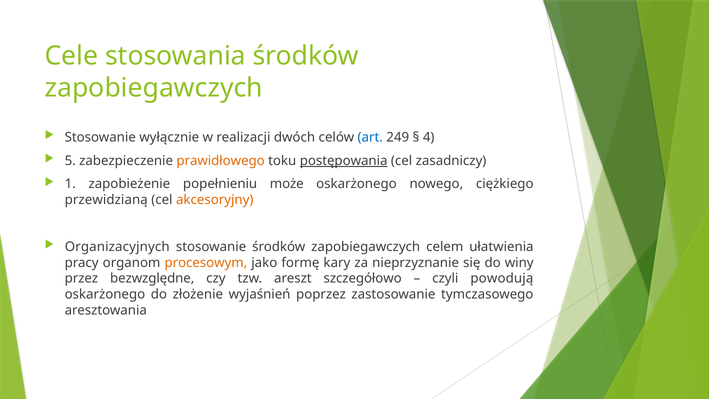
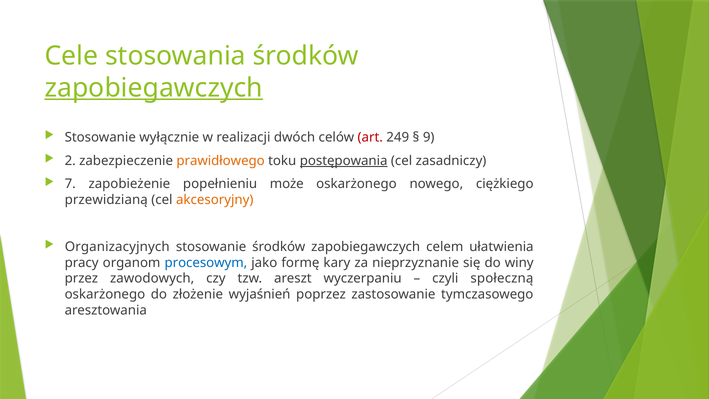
zapobiegawczych at (154, 88) underline: none -> present
art colour: blue -> red
4: 4 -> 9
5: 5 -> 2
1: 1 -> 7
procesowym colour: orange -> blue
bezwzględne: bezwzględne -> zawodowych
szczegółowo: szczegółowo -> wyczerpaniu
powodują: powodują -> społeczną
